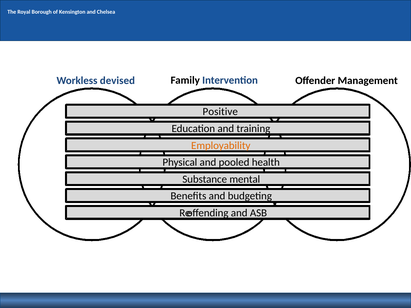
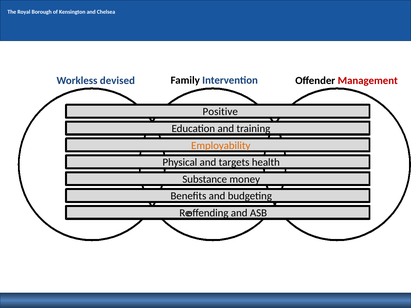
Management colour: black -> red
pooled: pooled -> targets
mental: mental -> money
